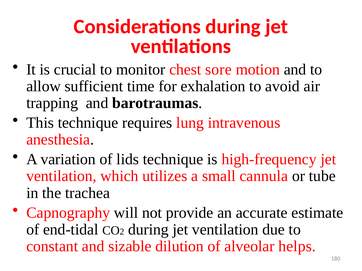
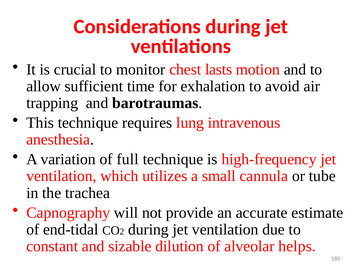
sore: sore -> lasts
lids: lids -> full
